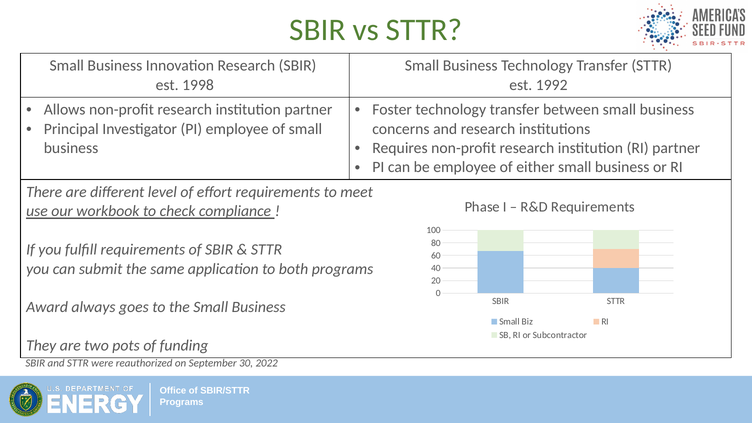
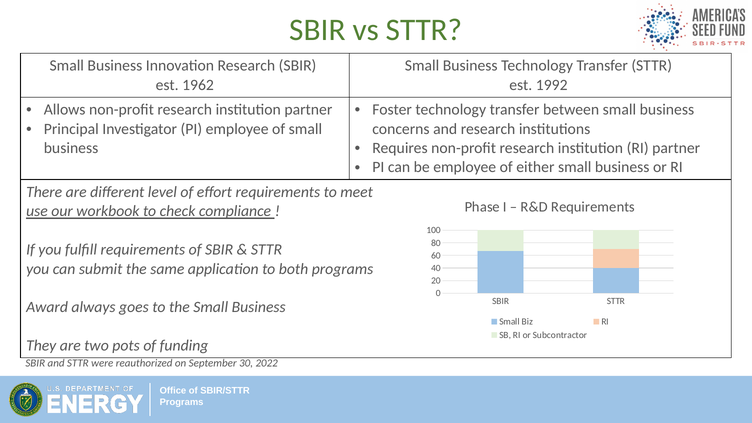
1998: 1998 -> 1962
